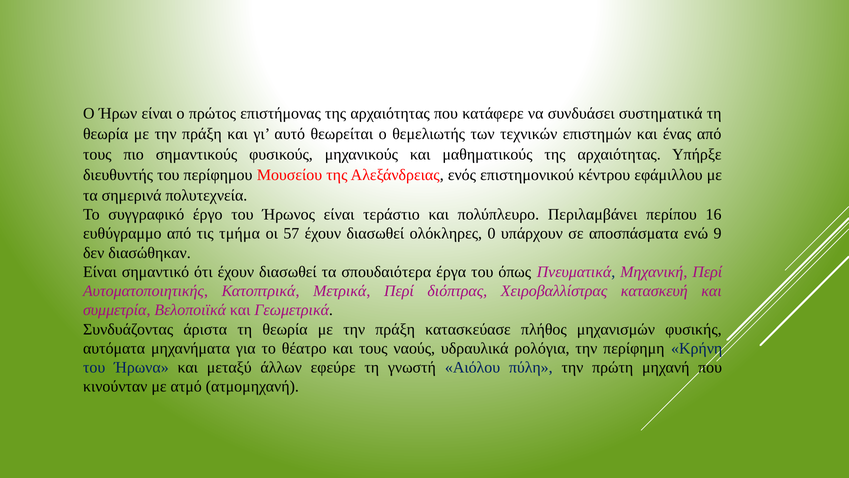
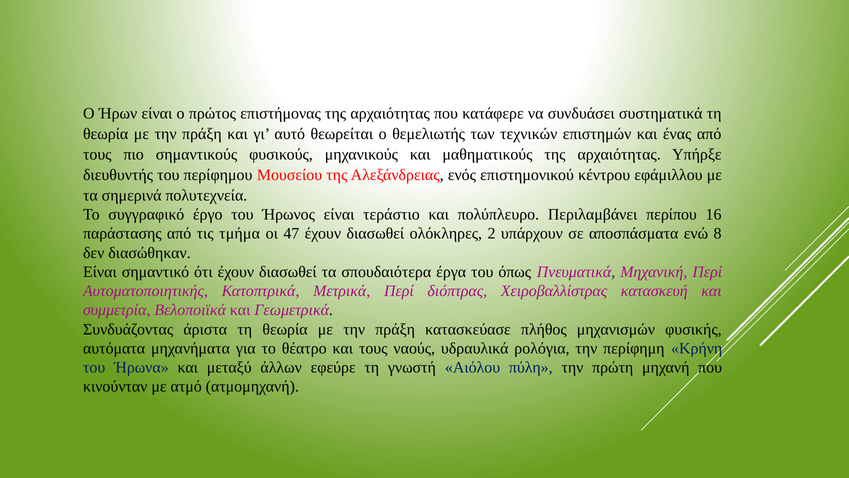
ευθύγραμμο: ευθύγραμμο -> παράστασης
57: 57 -> 47
0: 0 -> 2
9: 9 -> 8
